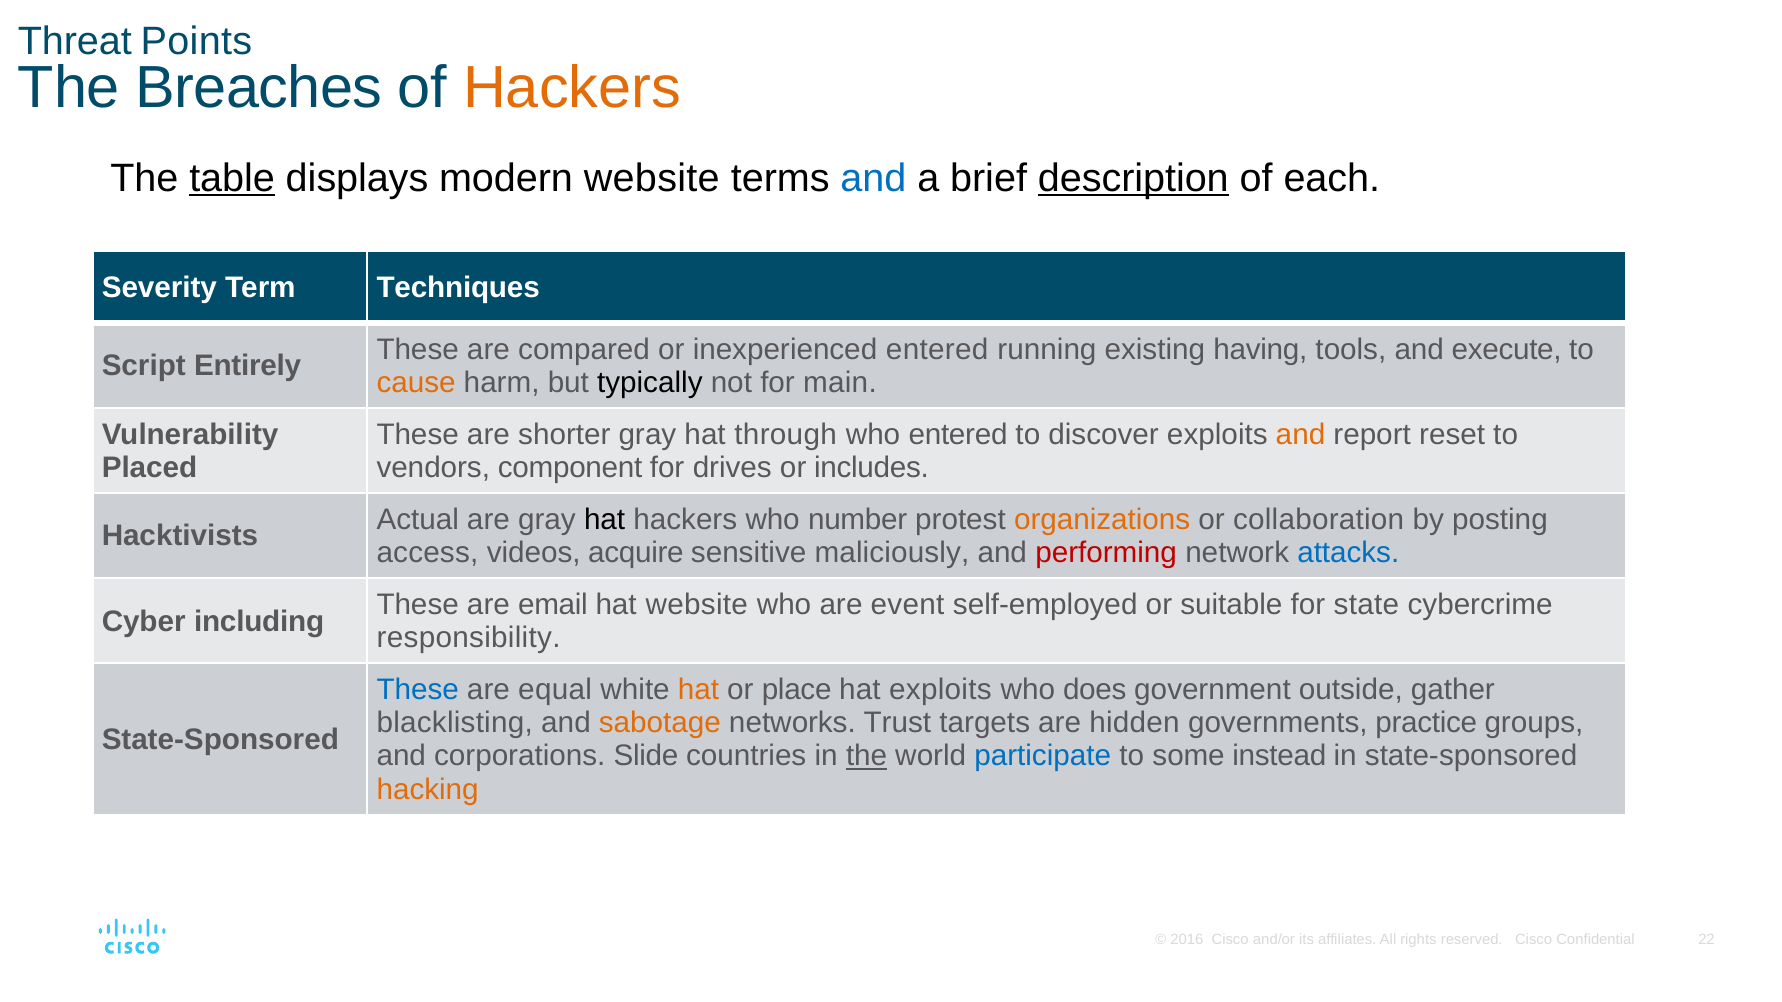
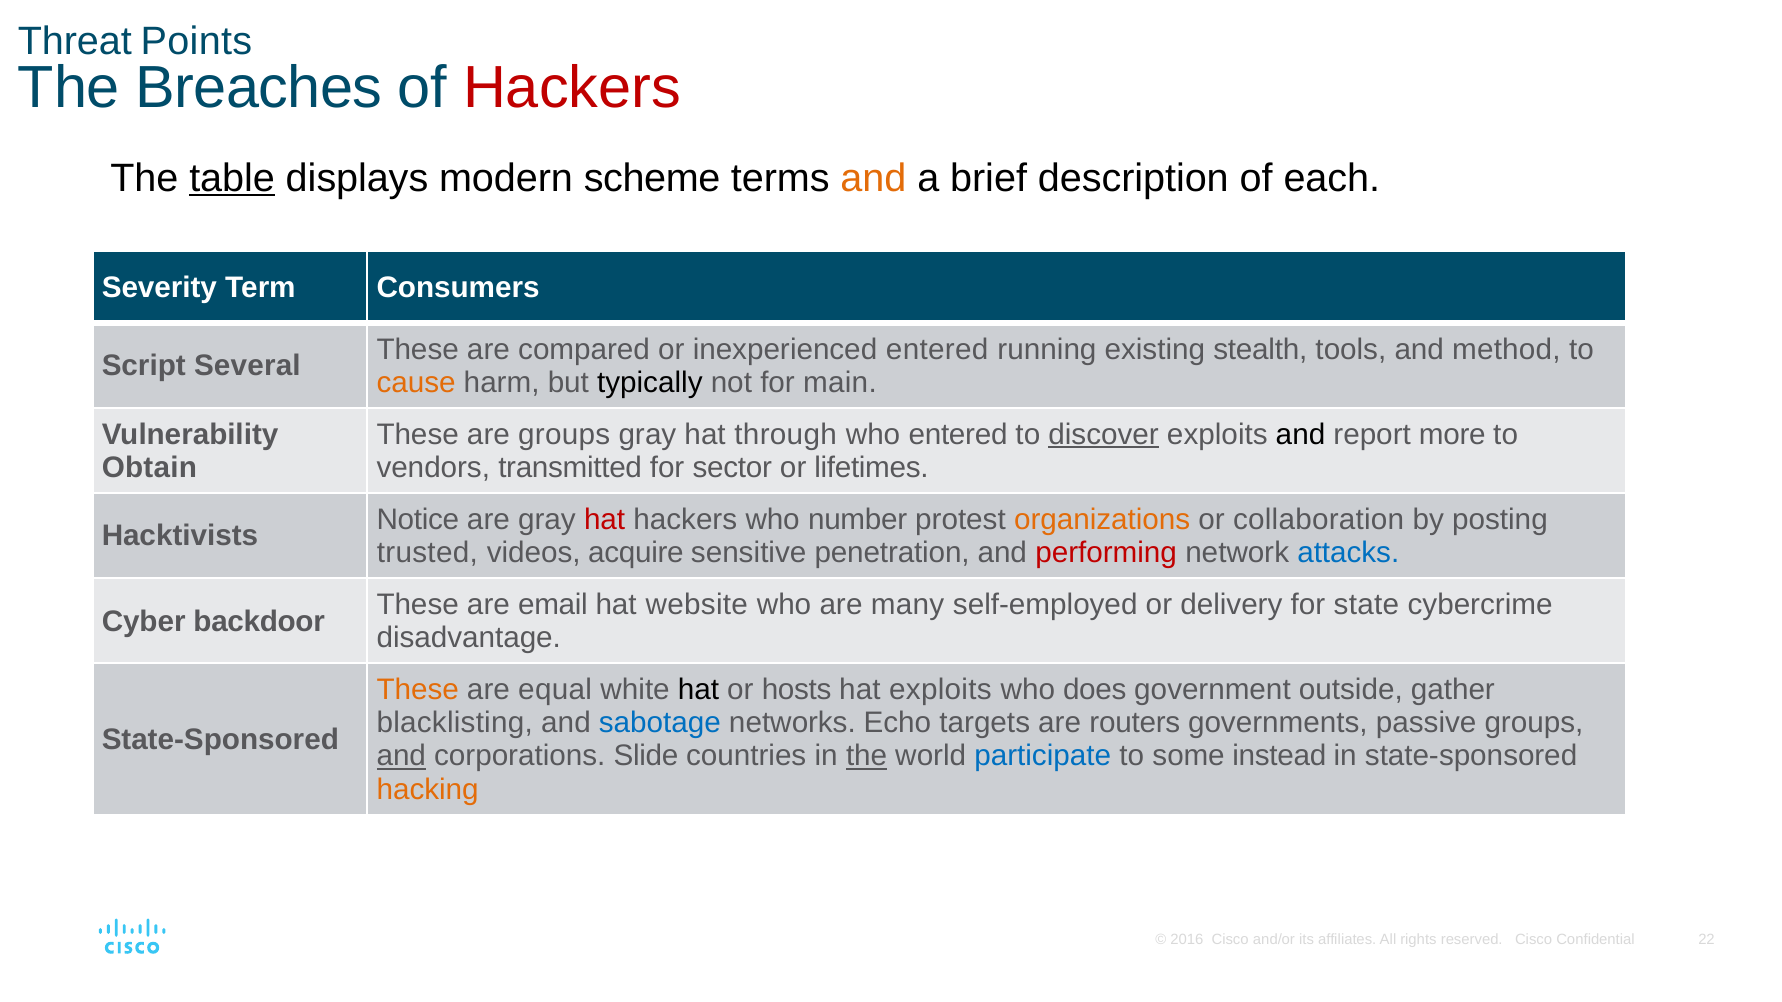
Hackers at (572, 88) colour: orange -> red
modern website: website -> scheme
and at (873, 178) colour: blue -> orange
description underline: present -> none
Techniques: Techniques -> Consumers
having: having -> stealth
execute: execute -> method
Entirely: Entirely -> Several
are shorter: shorter -> groups
discover underline: none -> present
and at (1301, 435) colour: orange -> black
reset: reset -> more
Placed: Placed -> Obtain
component: component -> transmitted
drives: drives -> sector
includes: includes -> lifetimes
Actual: Actual -> Notice
hat at (605, 520) colour: black -> red
access: access -> trusted
maliciously: maliciously -> penetration
event: event -> many
suitable: suitable -> delivery
including: including -> backdoor
responsibility: responsibility -> disadvantage
These at (418, 690) colour: blue -> orange
hat at (699, 690) colour: orange -> black
place: place -> hosts
sabotage colour: orange -> blue
Trust: Trust -> Echo
hidden: hidden -> routers
practice: practice -> passive
and at (401, 756) underline: none -> present
